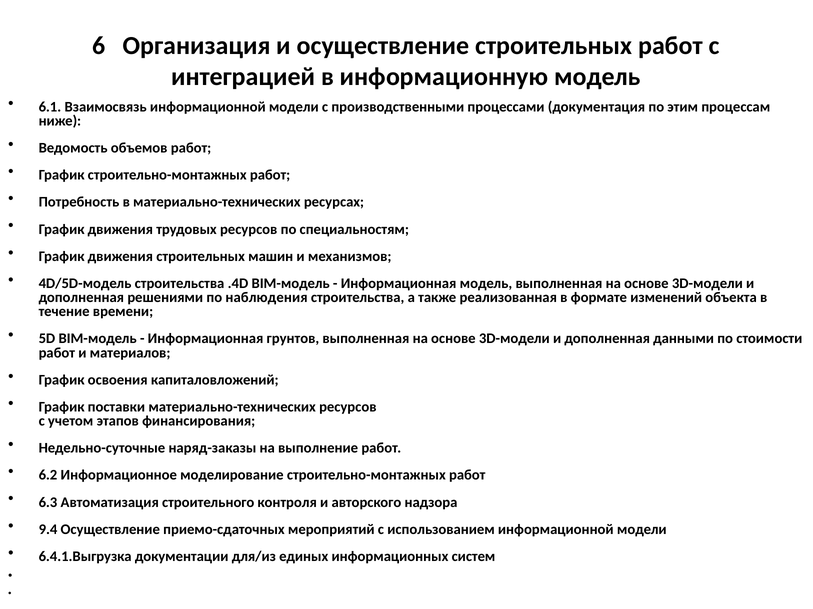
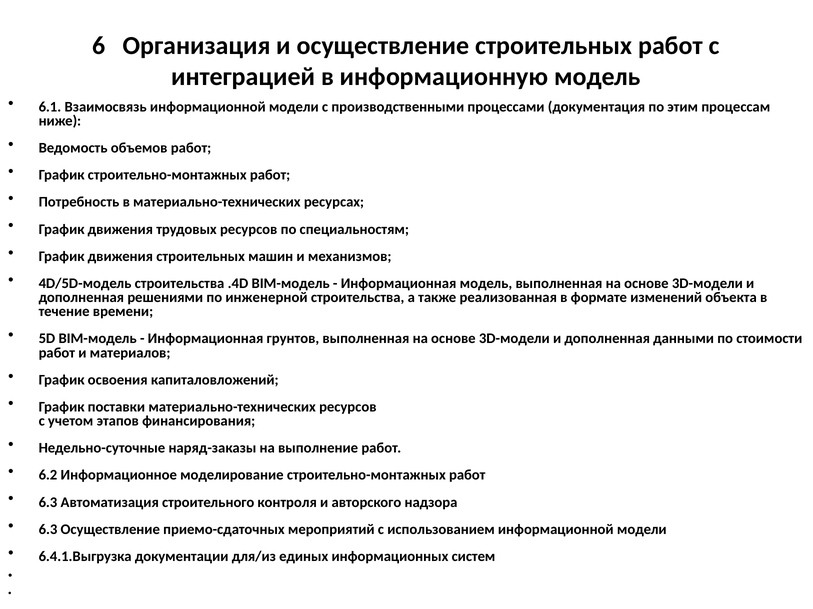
наблюдения: наблюдения -> инженерной
9.4 at (48, 530): 9.4 -> 6.3
